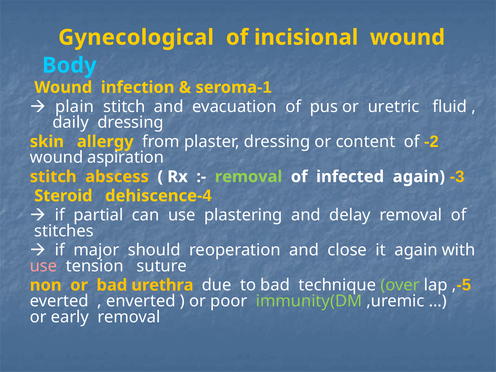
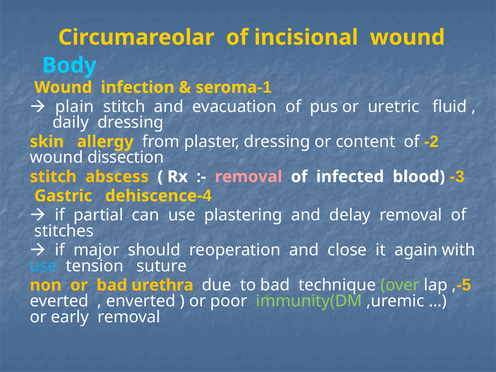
Gynecological: Gynecological -> Circumareolar
aspiration: aspiration -> dissection
removal at (249, 177) colour: light green -> pink
infected again: again -> blood
Steroid: Steroid -> Gastric
use at (43, 266) colour: pink -> light blue
